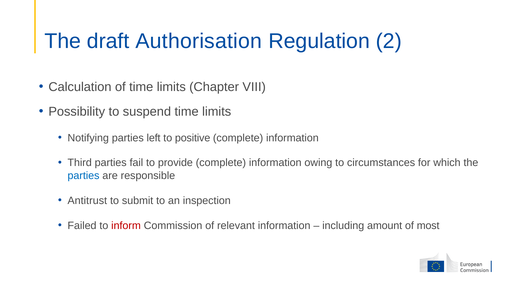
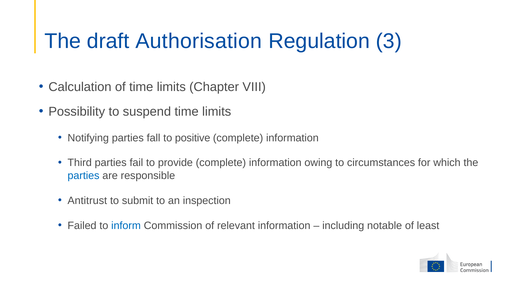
2: 2 -> 3
left: left -> fall
inform colour: red -> blue
amount: amount -> notable
most: most -> least
